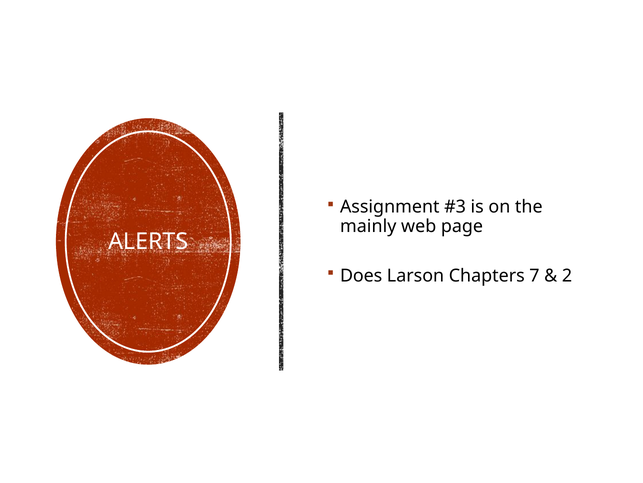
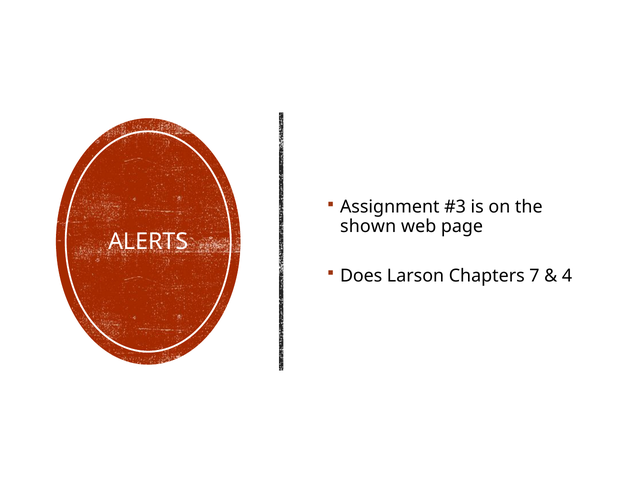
mainly: mainly -> shown
2: 2 -> 4
